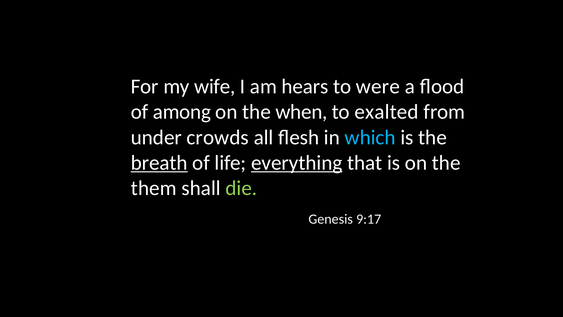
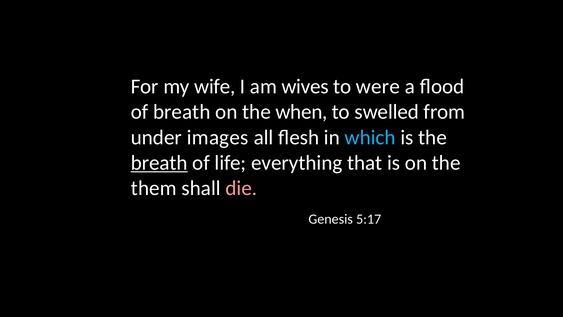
hears: hears -> wives
of among: among -> breath
exalted: exalted -> swelled
crowds: crowds -> images
everything underline: present -> none
die colour: light green -> pink
9:17: 9:17 -> 5:17
